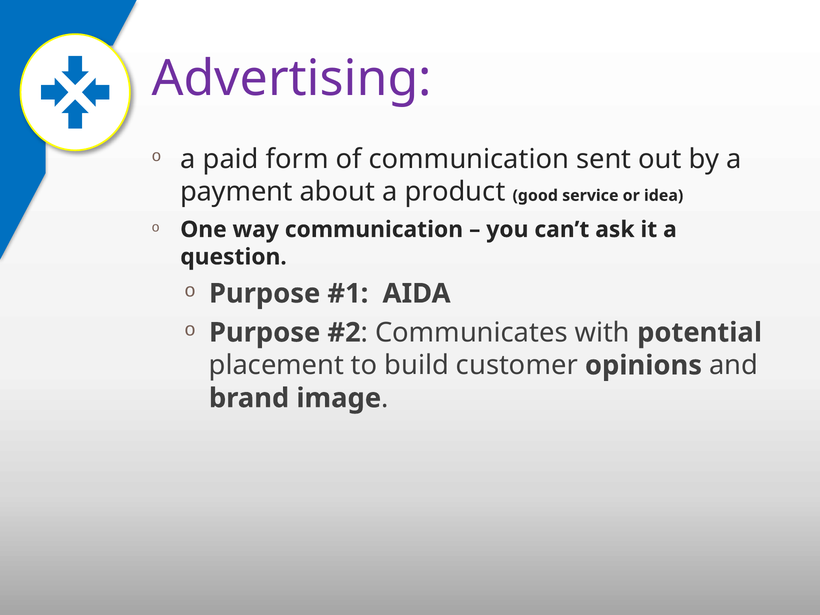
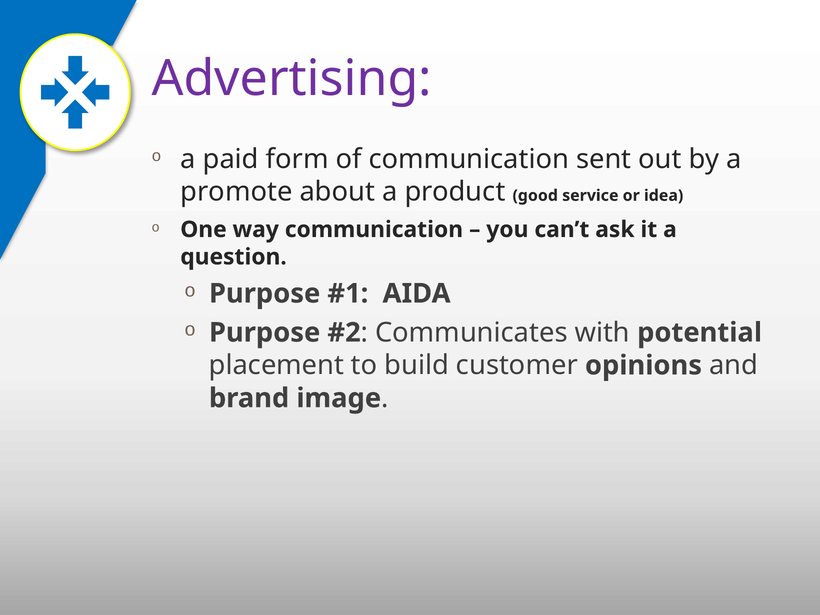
payment: payment -> promote
